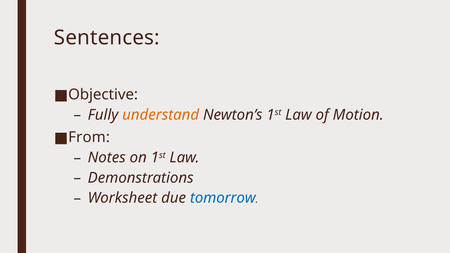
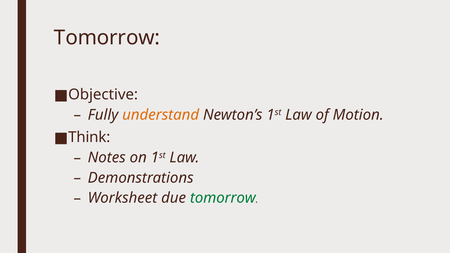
Sentences at (107, 38): Sentences -> Tomorrow
From: From -> Think
tomorrow at (223, 198) colour: blue -> green
